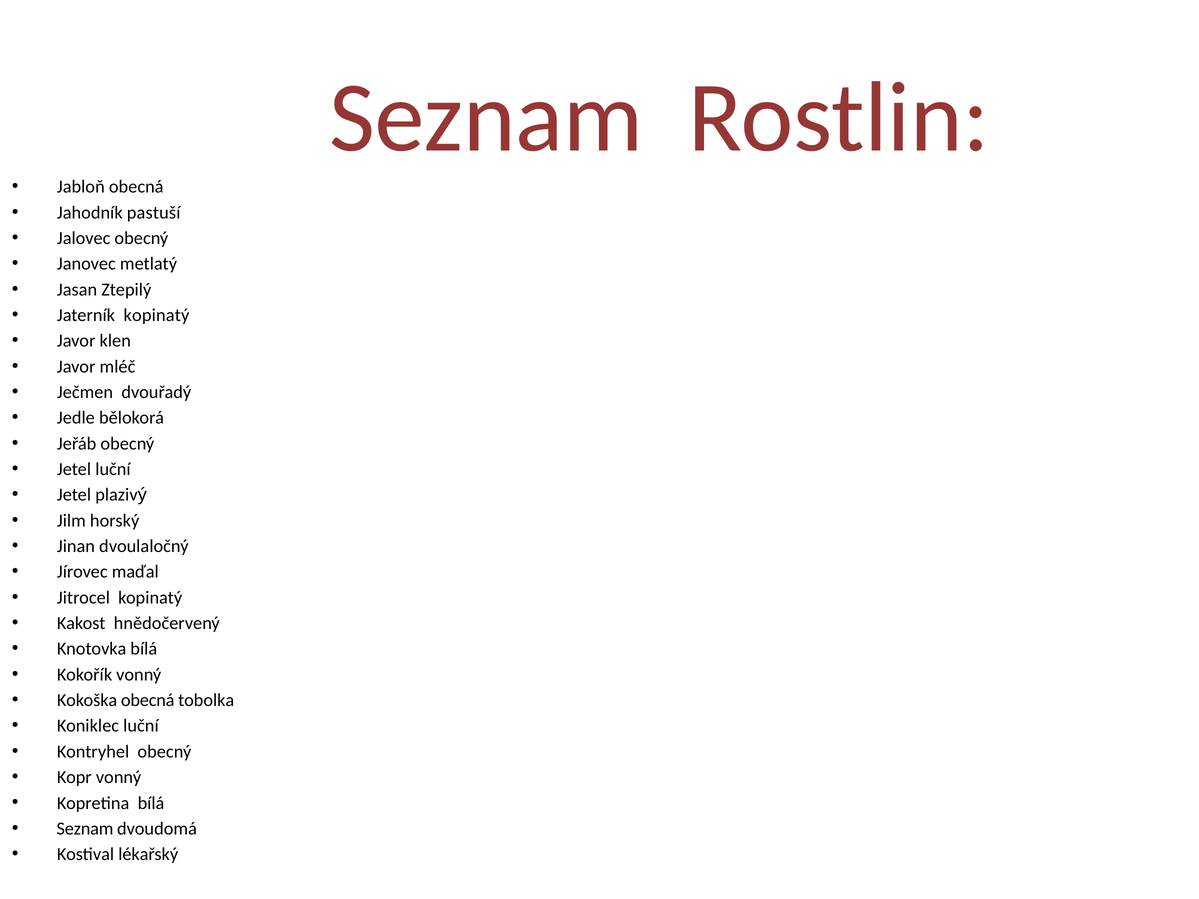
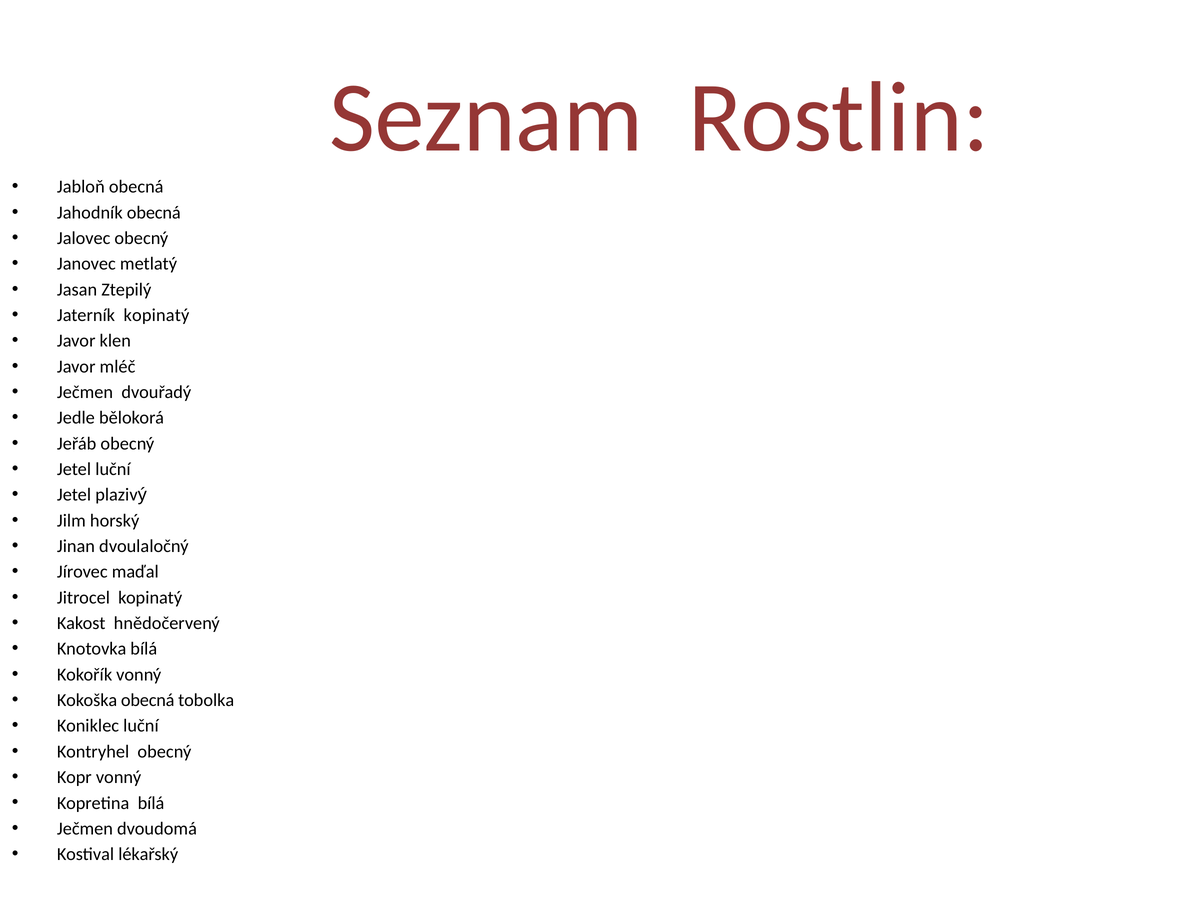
Jahodník pastuší: pastuší -> obecná
Seznam at (85, 829): Seznam -> Ječmen
